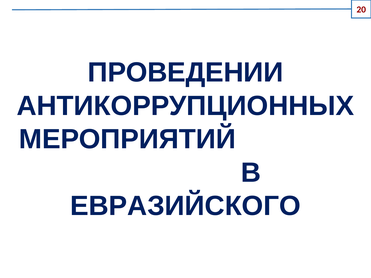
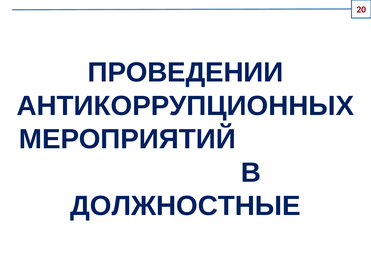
ЕВРАЗИЙСКОГО: ЕВРАЗИЙСКОГО -> ДОЛЖНОСТНЫЕ
